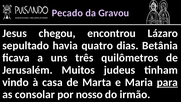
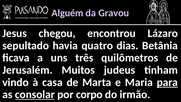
Pecado: Pecado -> Alguém
consolar underline: none -> present
nosso: nosso -> corpo
